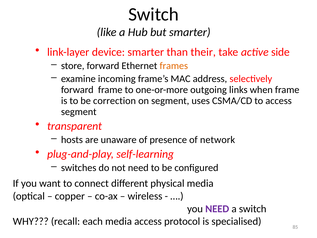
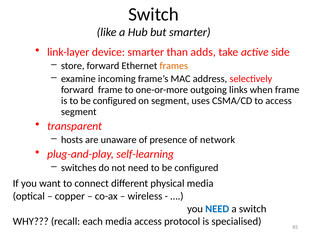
their: their -> adds
is to be correction: correction -> configured
NEED at (217, 209) colour: purple -> blue
